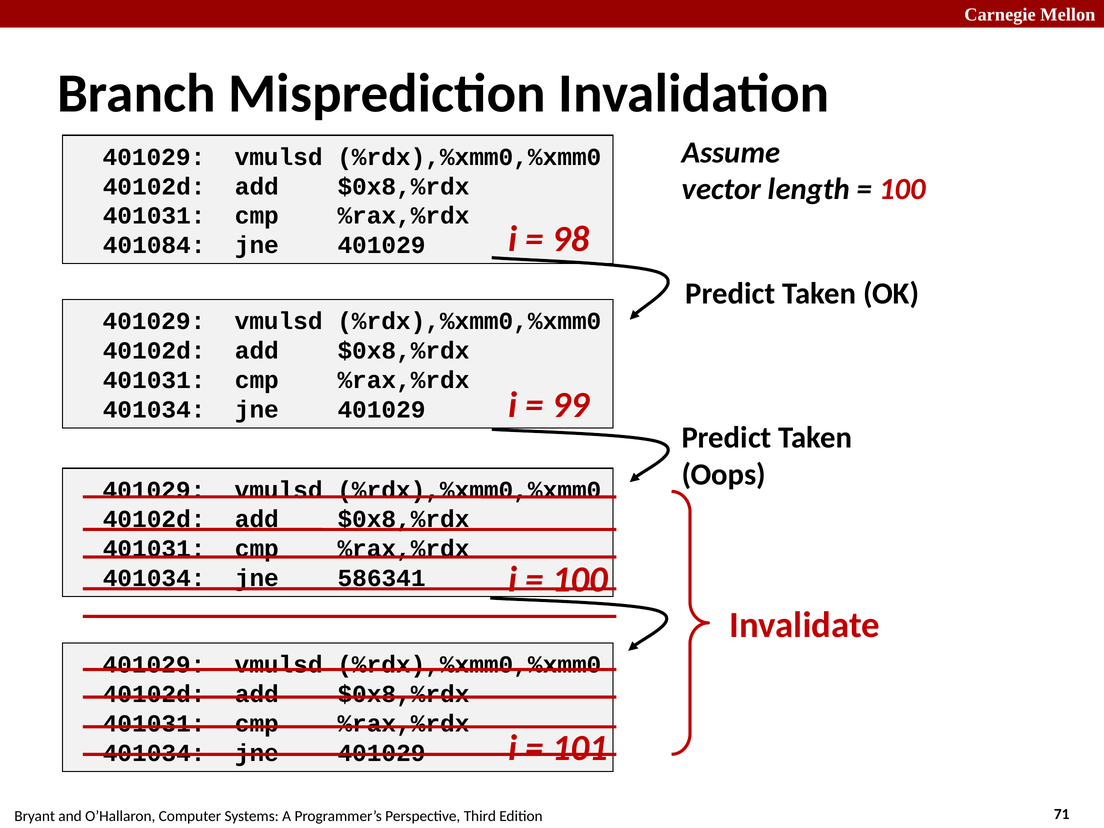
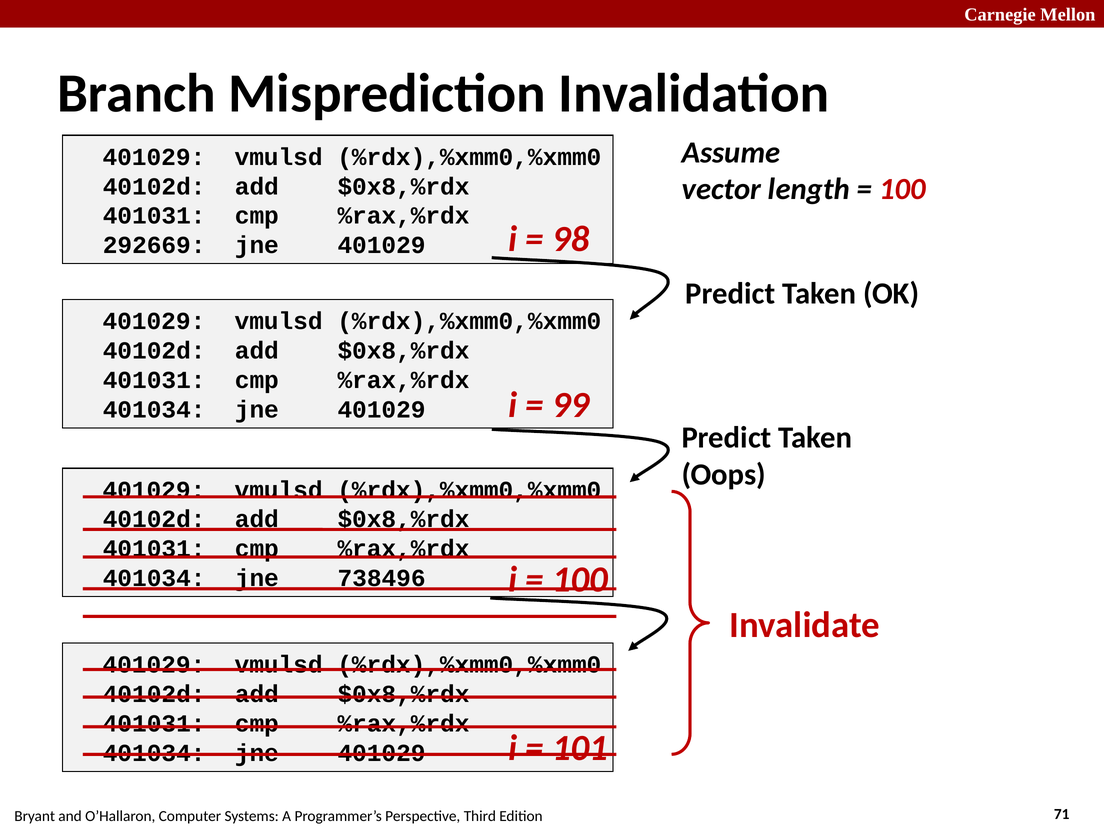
401084: 401084 -> 292669
586341: 586341 -> 738496
